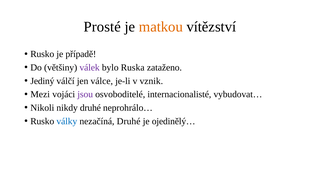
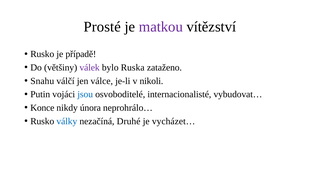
matkou colour: orange -> purple
Jediný: Jediný -> Snahu
vznik: vznik -> nikoli
Mezi: Mezi -> Putin
jsou colour: purple -> blue
Nikoli: Nikoli -> Konce
nikdy druhé: druhé -> února
ojedinělý…: ojedinělý… -> vycházet…
